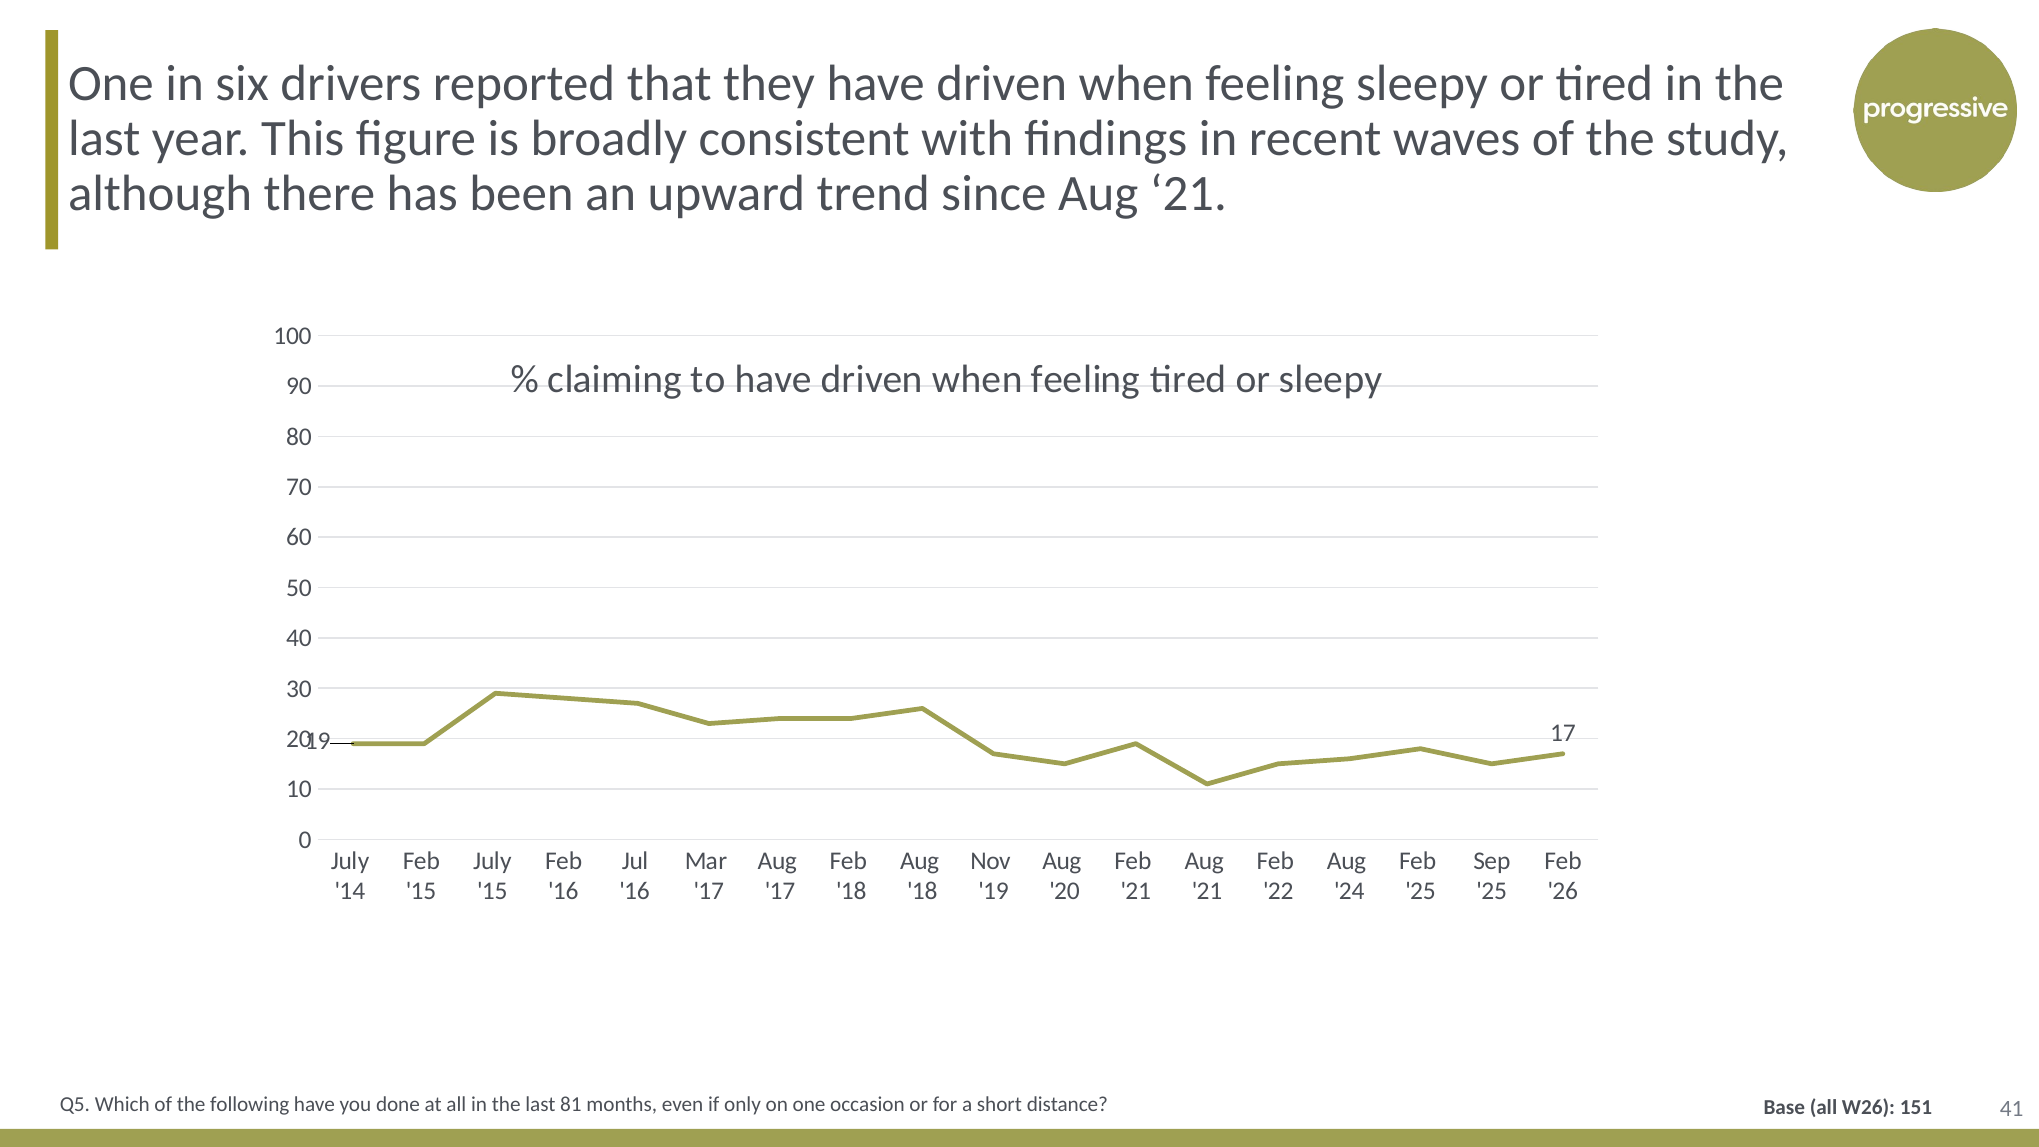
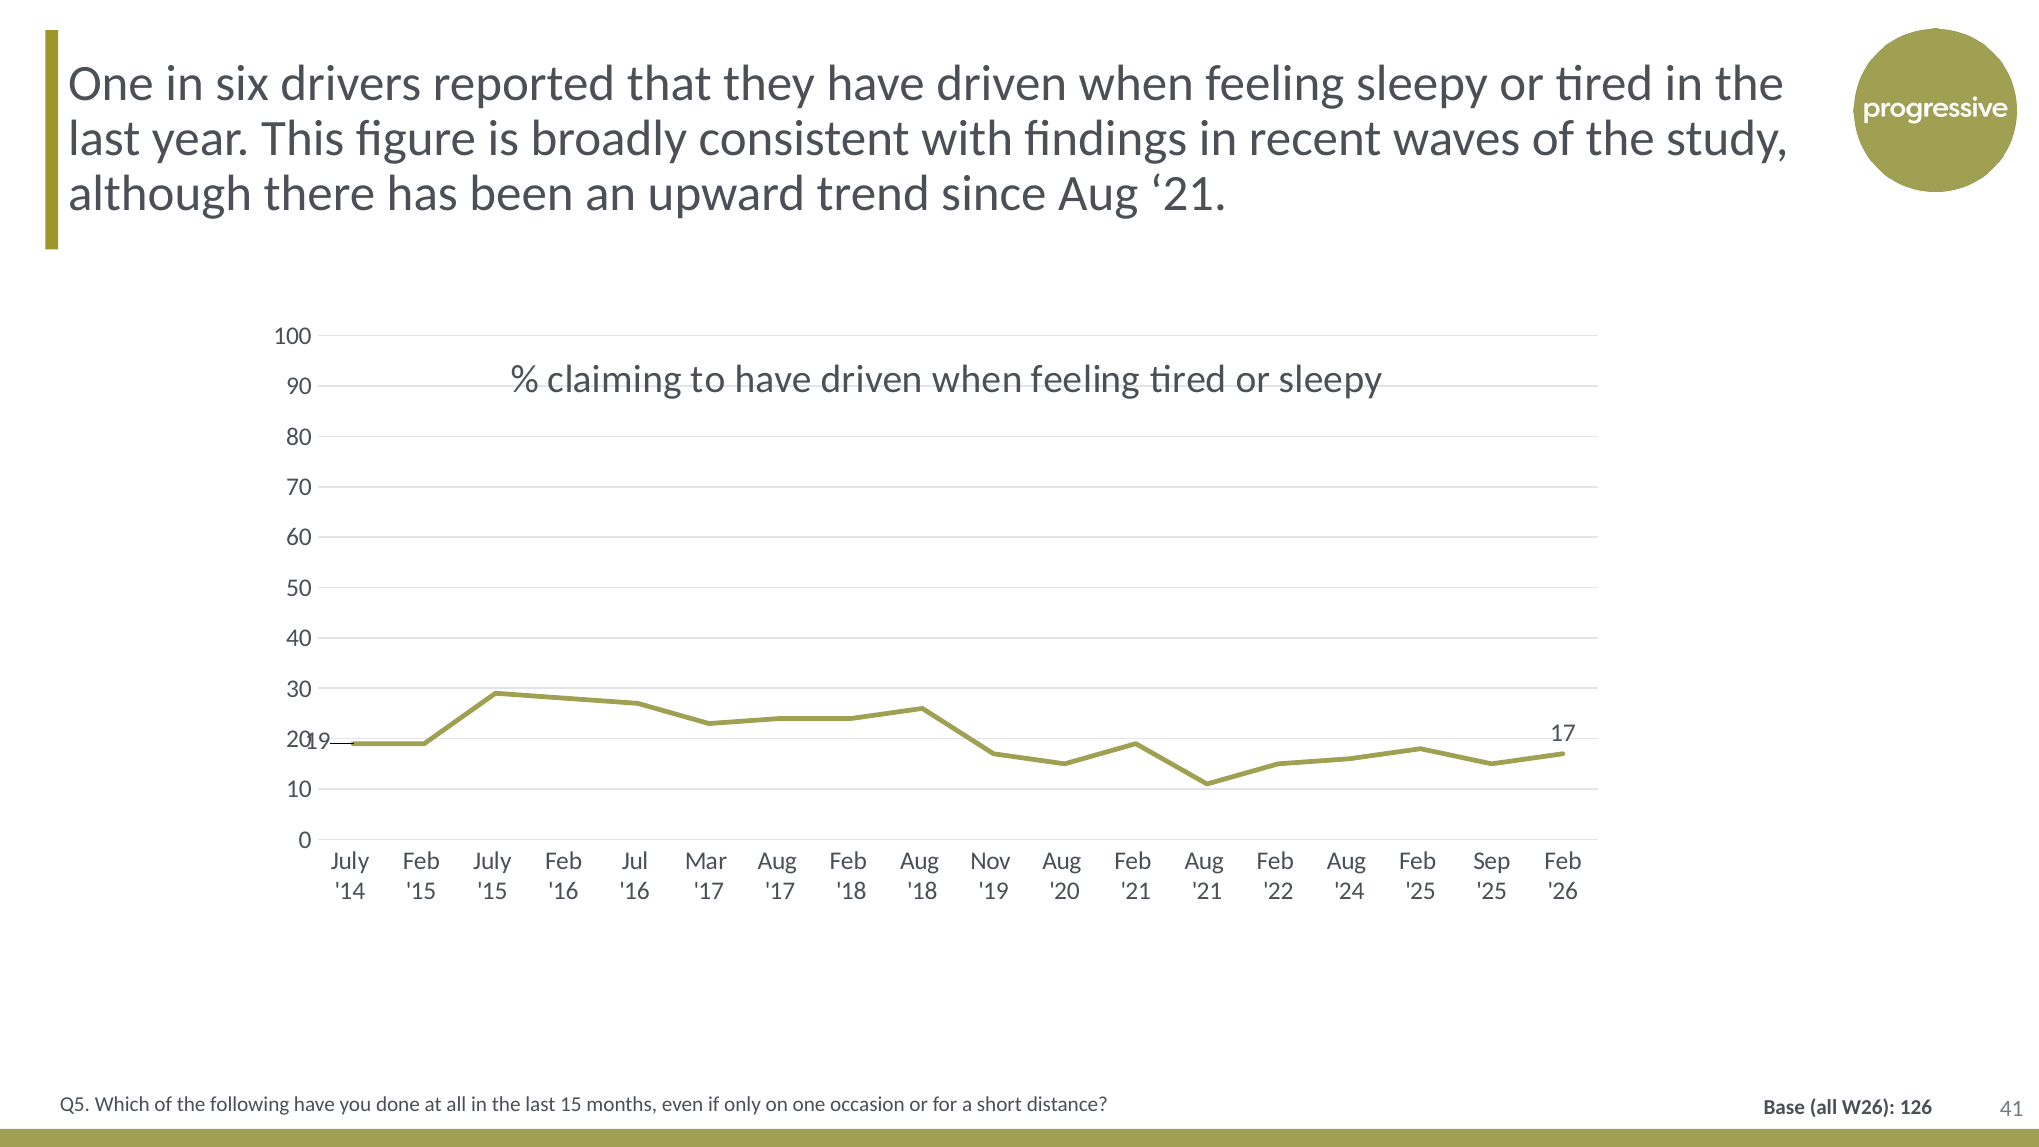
last 81: 81 -> 15
151: 151 -> 126
